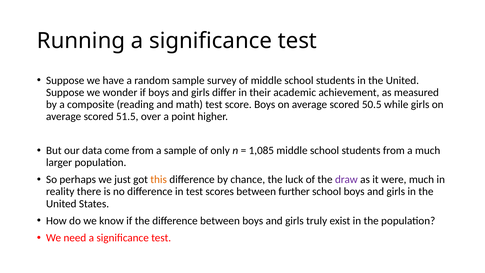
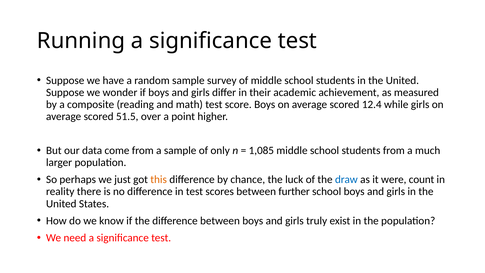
50.5: 50.5 -> 12.4
draw colour: purple -> blue
were much: much -> count
